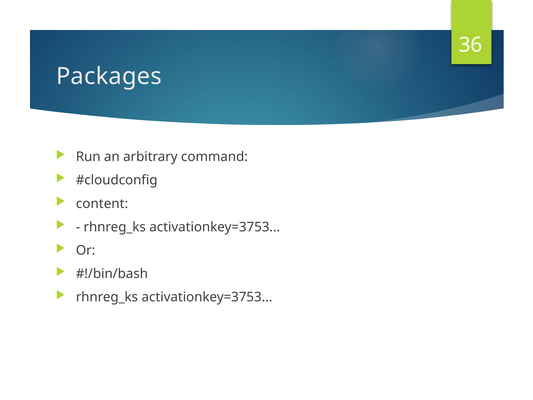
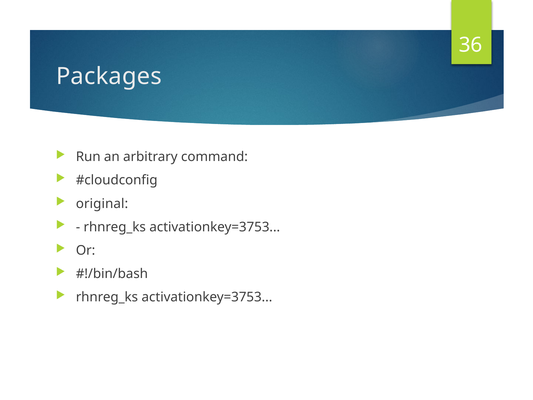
content: content -> original
